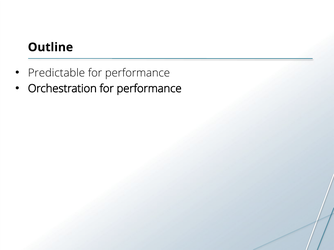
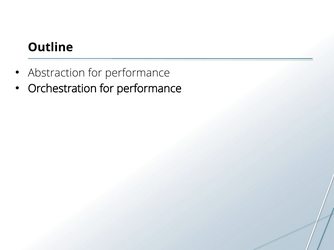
Predictable: Predictable -> Abstraction
